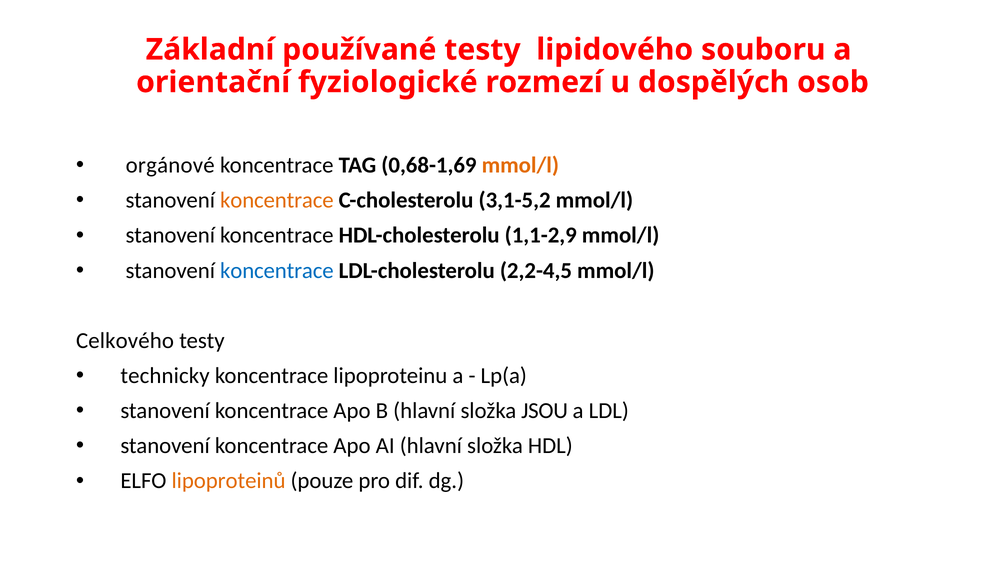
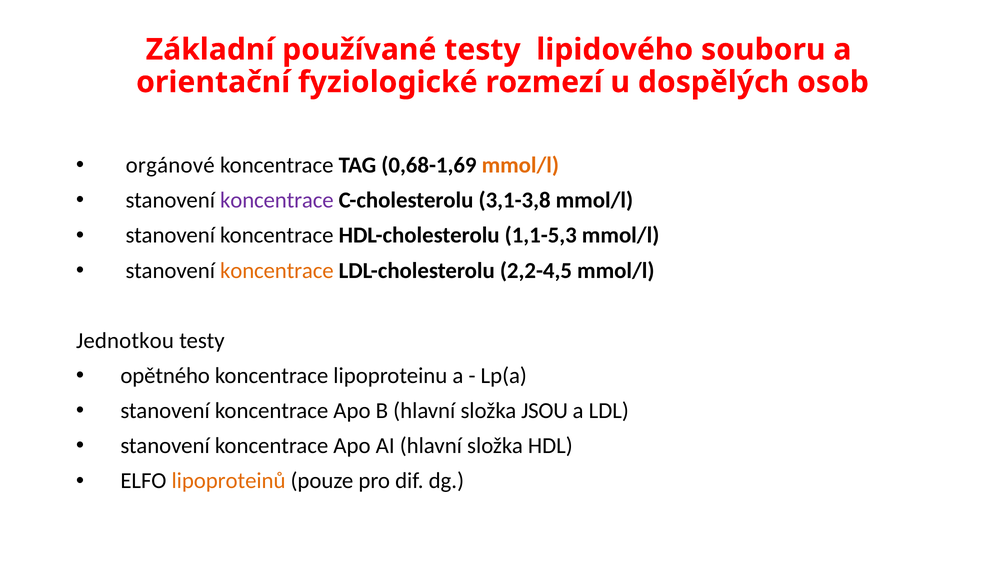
koncentrace at (277, 200) colour: orange -> purple
3,1-5,2: 3,1-5,2 -> 3,1-3,8
1,1-2,9: 1,1-2,9 -> 1,1-5,3
koncentrace at (277, 270) colour: blue -> orange
Celkového: Celkového -> Jednotkou
technicky: technicky -> opětného
